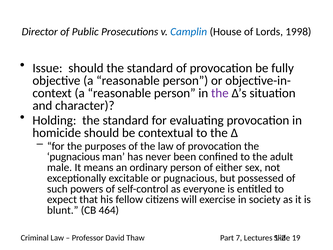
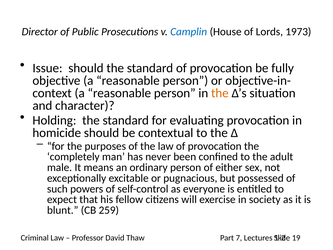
1998: 1998 -> 1973
the at (220, 93) colour: purple -> orange
pugnacious at (73, 157): pugnacious -> completely
464: 464 -> 259
